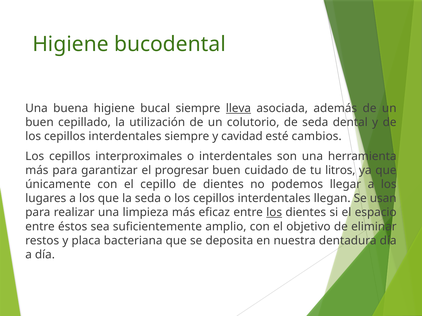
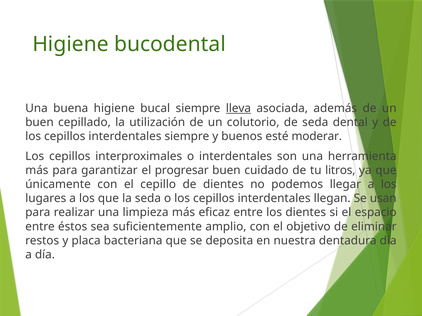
cavidad: cavidad -> buenos
cambios: cambios -> moderar
los at (274, 213) underline: present -> none
